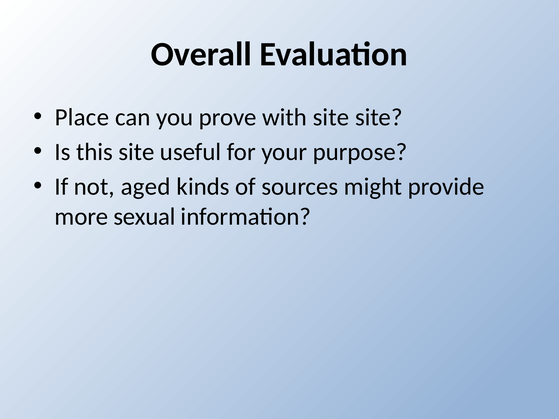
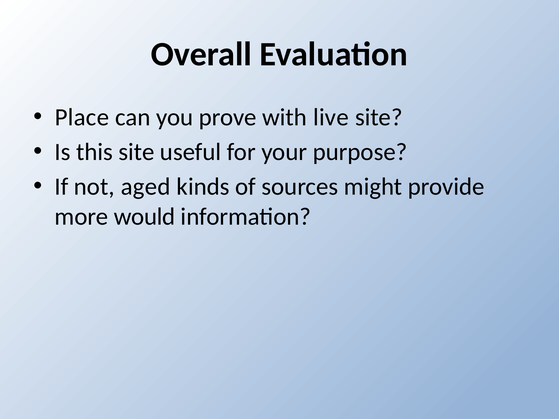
with site: site -> live
sexual: sexual -> would
